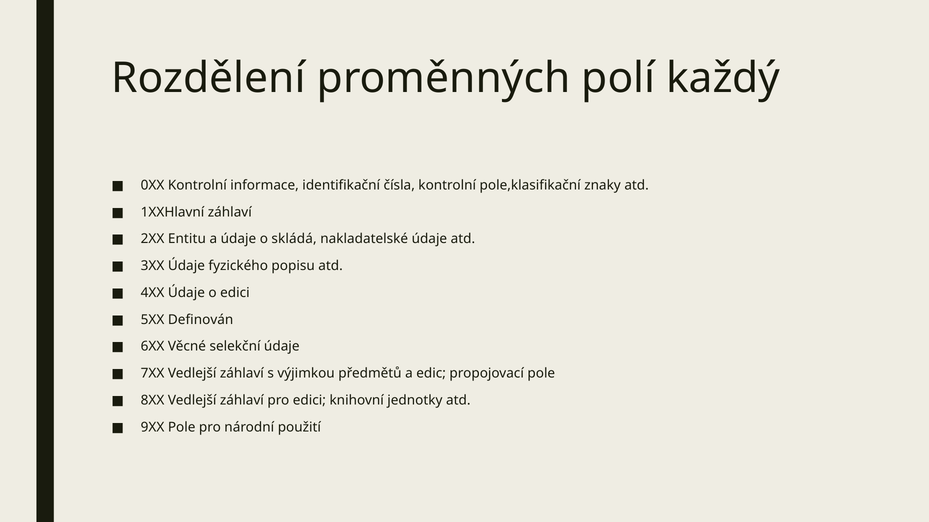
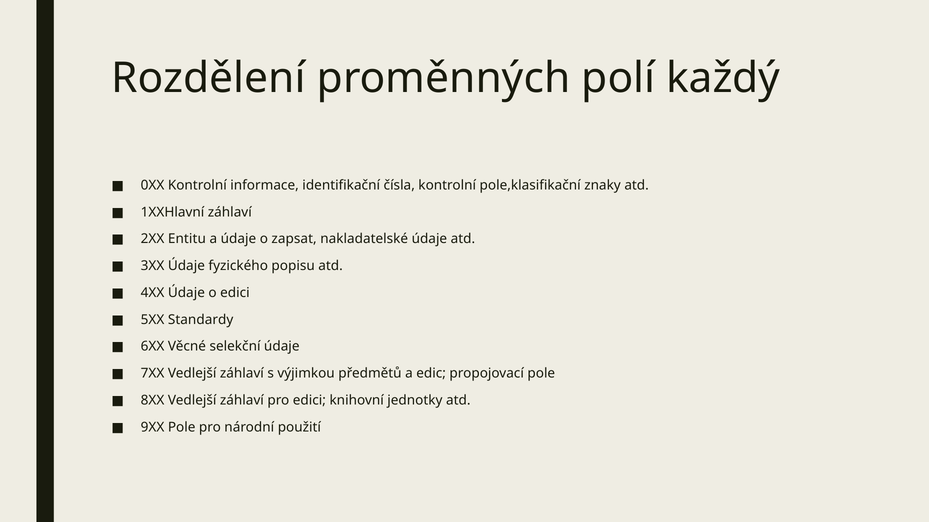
skládá: skládá -> zapsat
Definován: Definován -> Standardy
